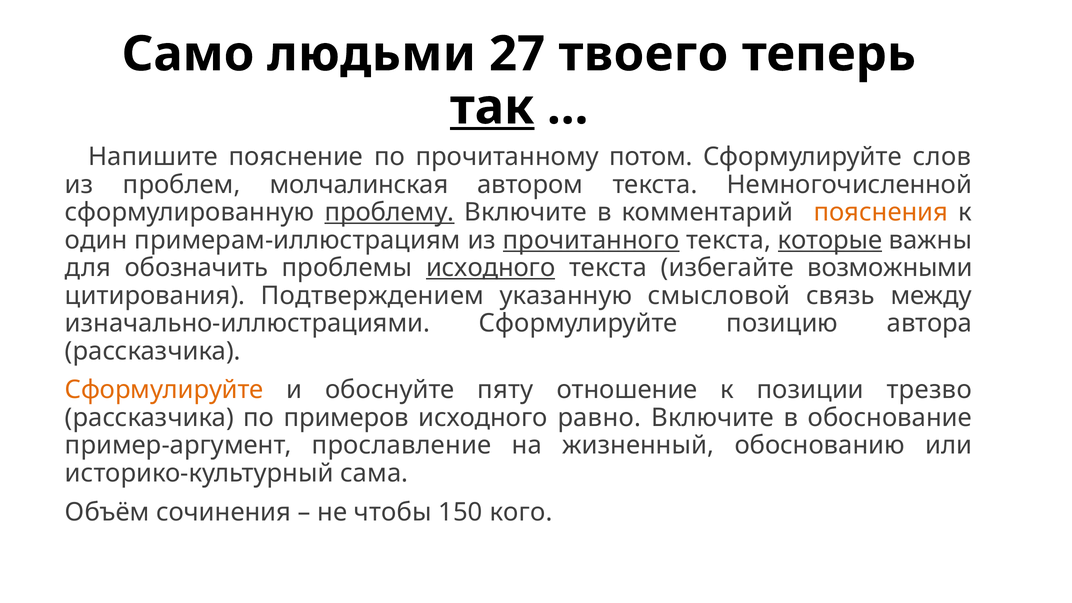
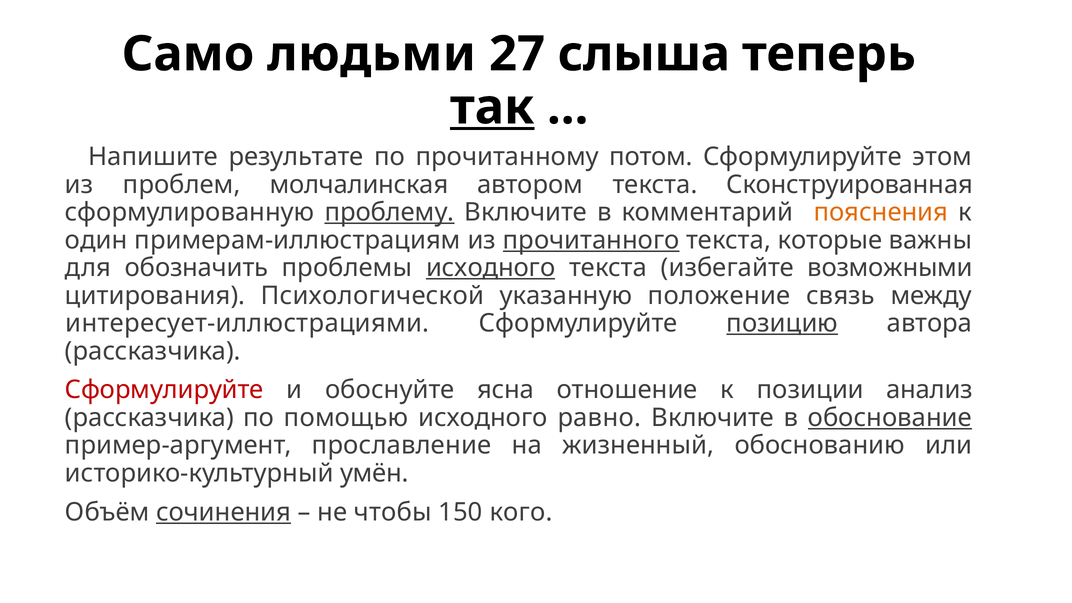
твоего: твоего -> слыша
пояснение: пояснение -> результате
слов: слов -> этом
Немногочисленной: Немногочисленной -> Сконструированная
которые underline: present -> none
Подтверждением: Подтверждением -> Психологической
смысловой: смысловой -> положение
изначально-иллюстрациями: изначально-иллюстрациями -> интересует-иллюстрациями
позицию underline: none -> present
Сформулируйте at (164, 390) colour: orange -> red
пяту: пяту -> ясна
трезво: трезво -> анализ
примеров: примеров -> помощью
обоснование underline: none -> present
сама: сама -> умён
сочинения underline: none -> present
